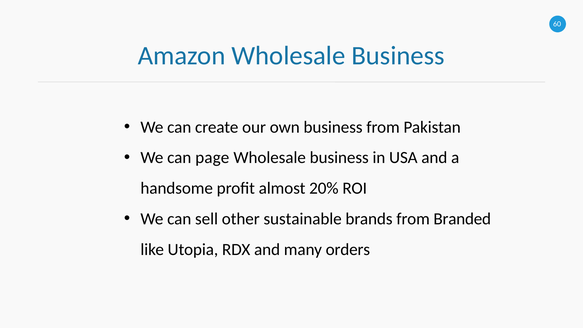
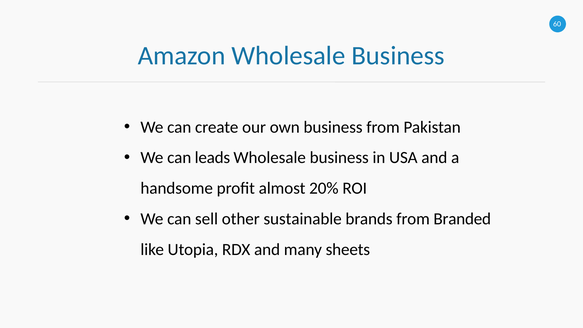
page: page -> leads
orders: orders -> sheets
